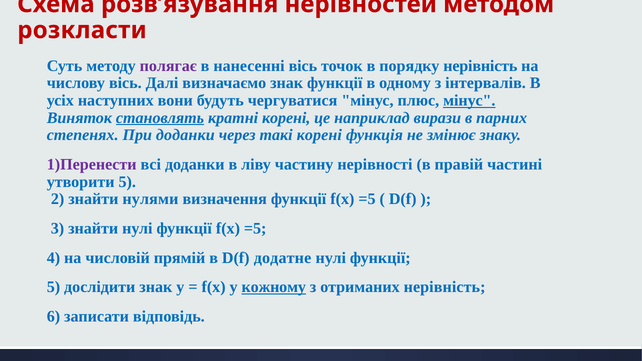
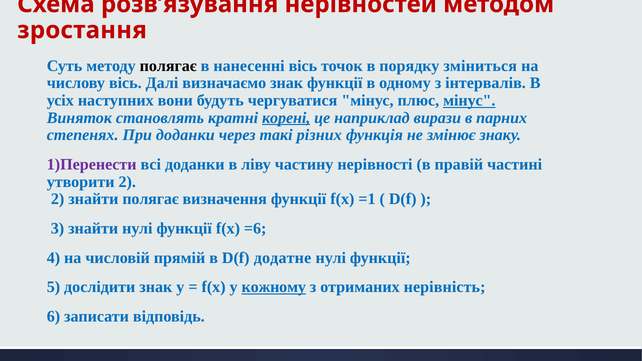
розкласти: розкласти -> зростання
полягає at (168, 66) colour: purple -> black
порядку нерівність: нерівність -> зміниться
становлять underline: present -> none
корені at (286, 118) underline: none -> present
такі корені: корені -> різних
утворити 5: 5 -> 2
знайти нулями: нулями -> полягає
визначення функції f(x =5: =5 -> =1
нулі функції f(x =5: =5 -> =6
